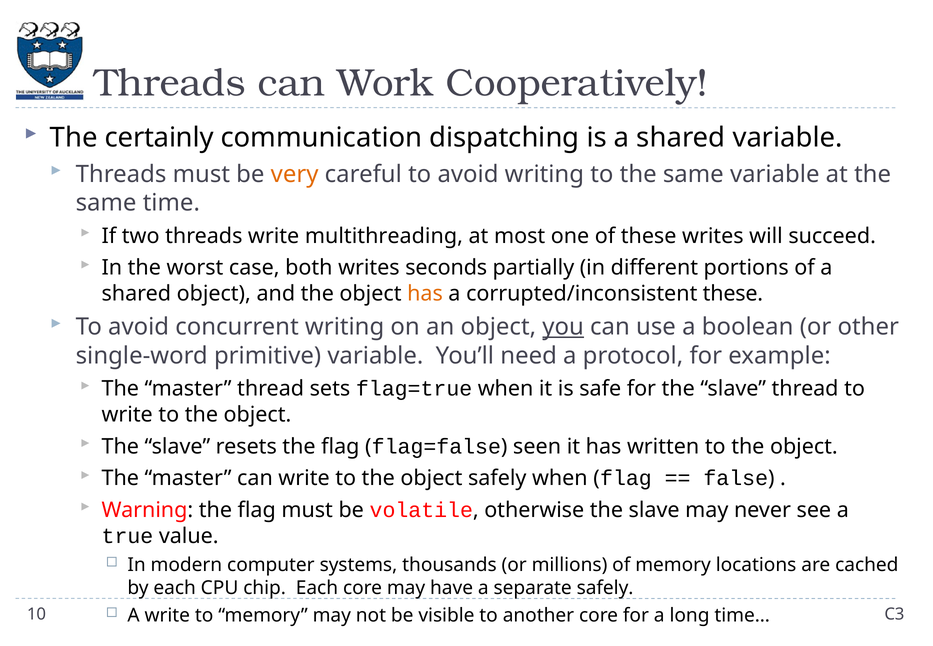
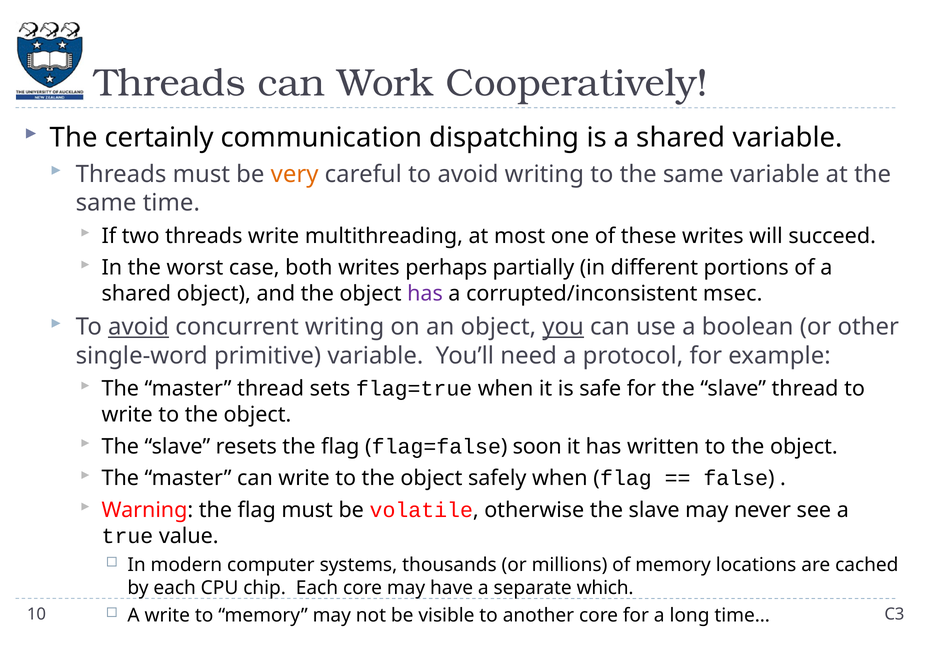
seconds: seconds -> perhaps
has at (425, 294) colour: orange -> purple
corrupted/inconsistent these: these -> msec
avoid at (139, 327) underline: none -> present
seen: seen -> soon
separate safely: safely -> which
